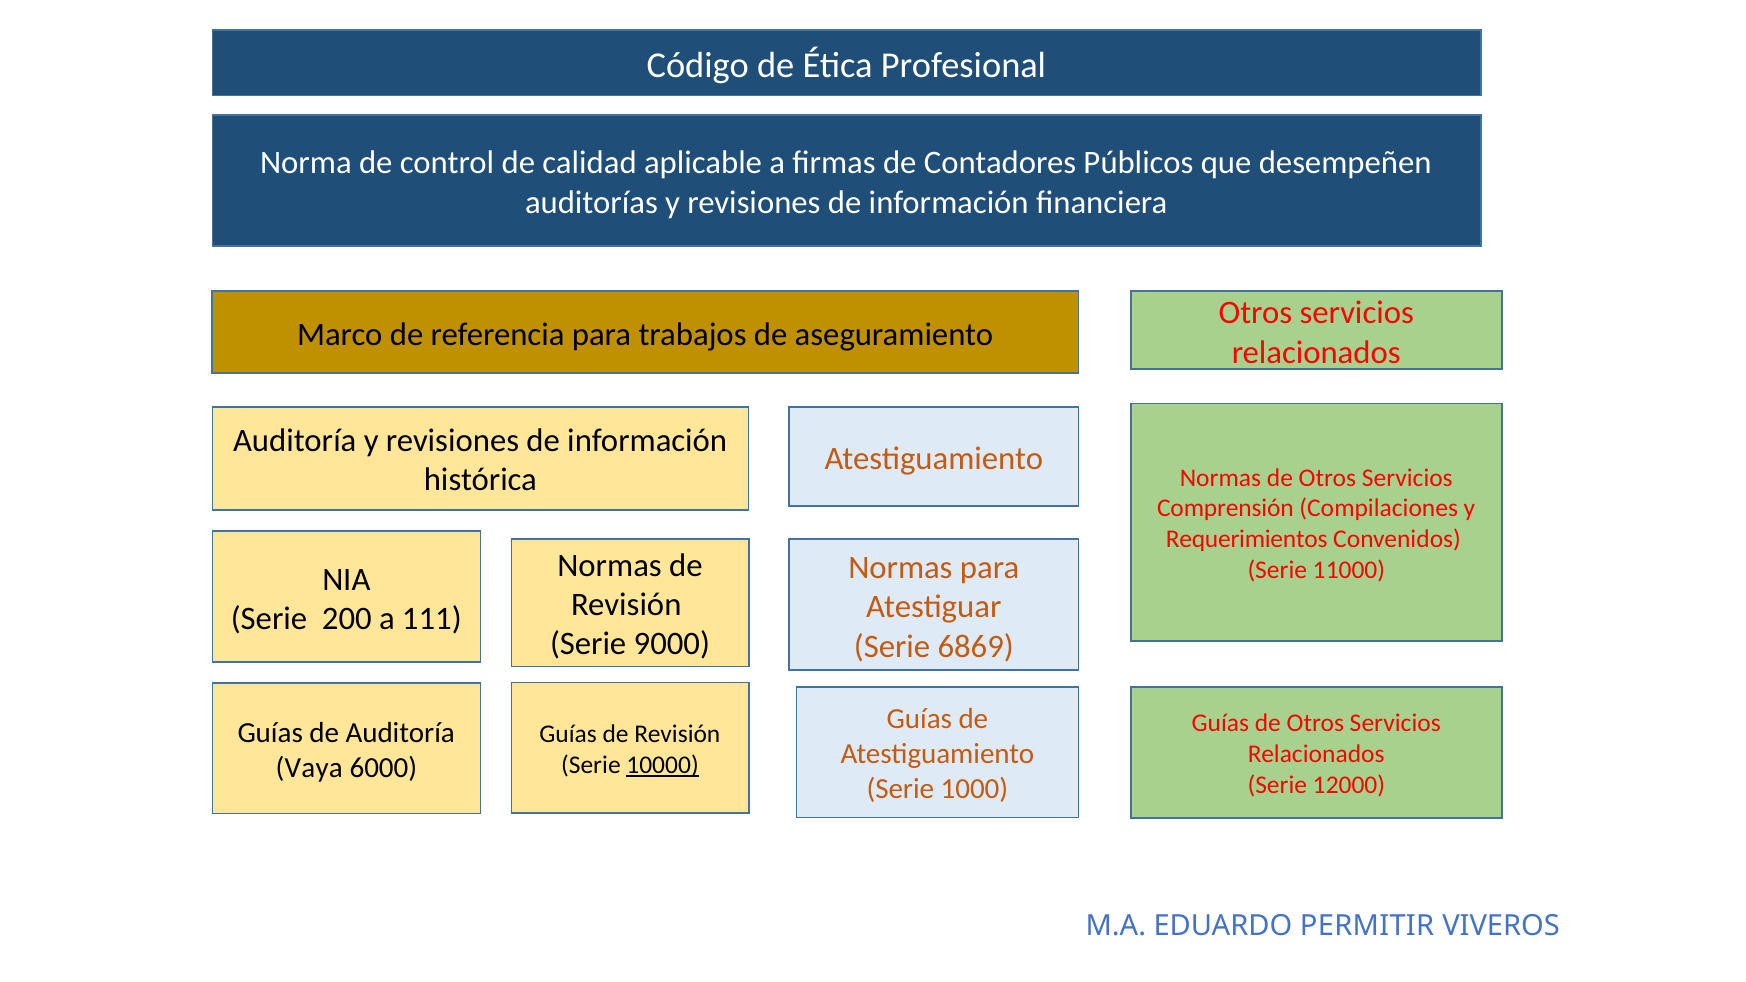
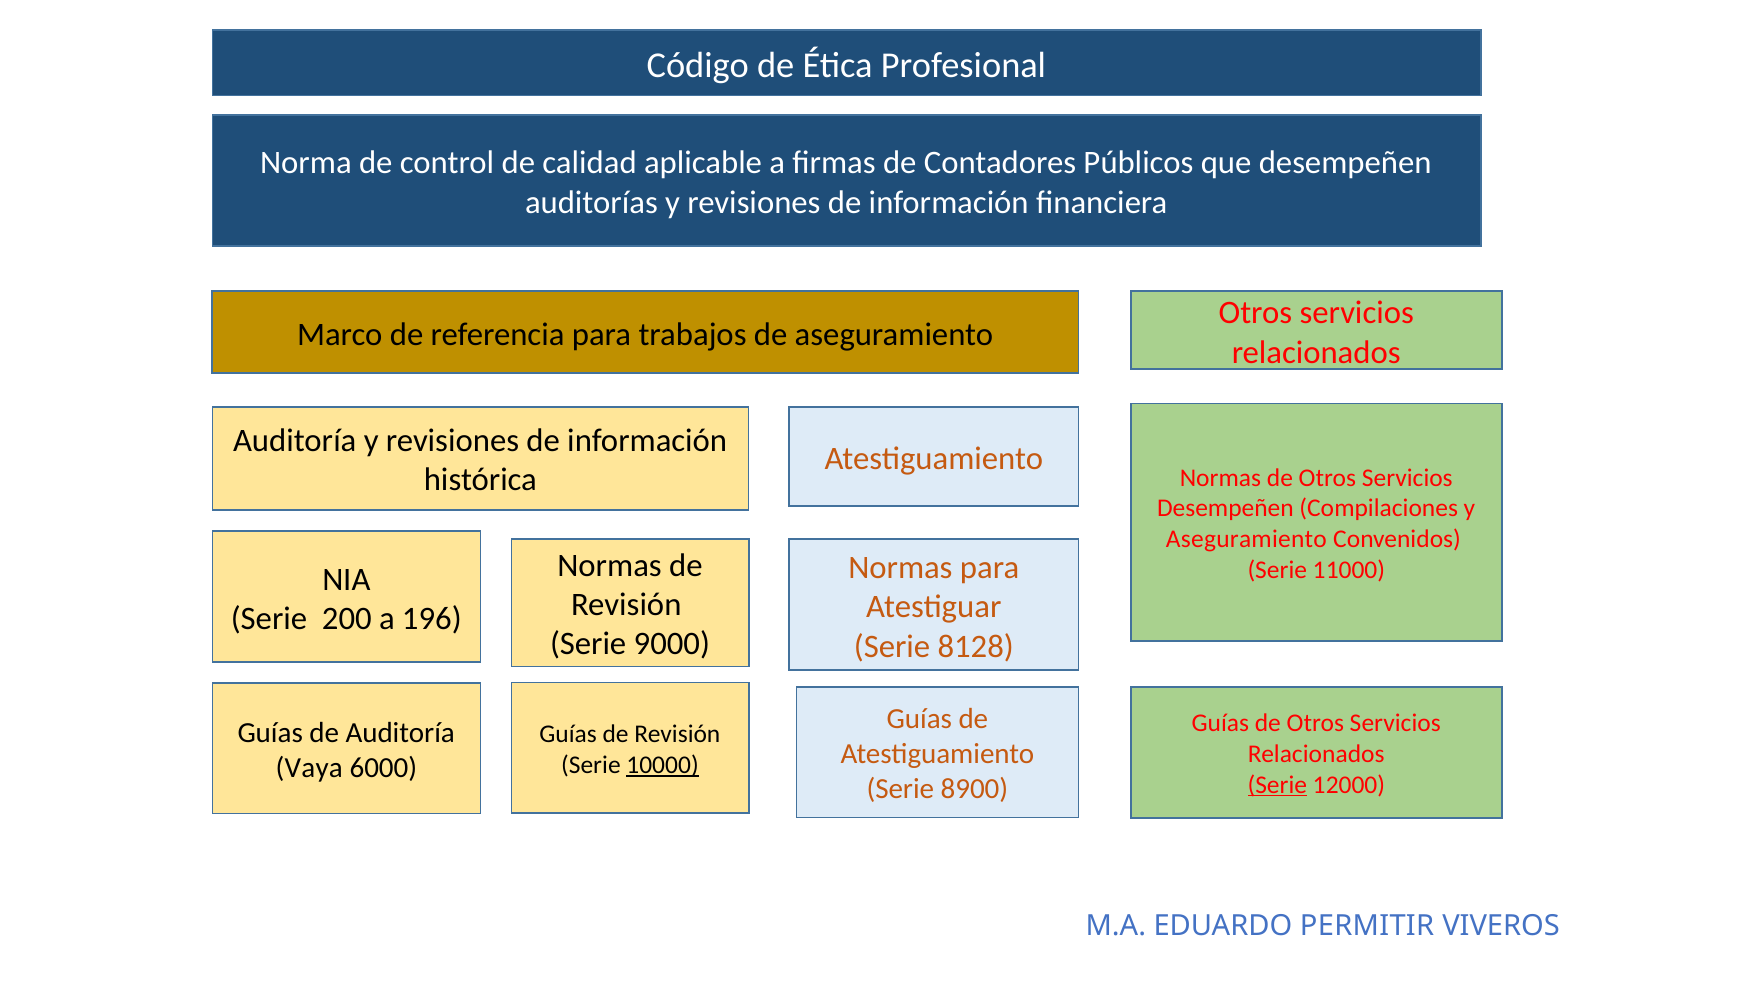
Comprensión at (1225, 509): Comprensión -> Desempeñen
Requerimientos at (1247, 539): Requerimientos -> Aseguramiento
111: 111 -> 196
6869: 6869 -> 8128
Serie at (1277, 785) underline: none -> present
1000: 1000 -> 8900
